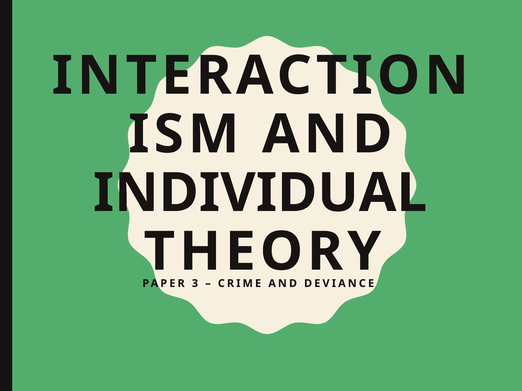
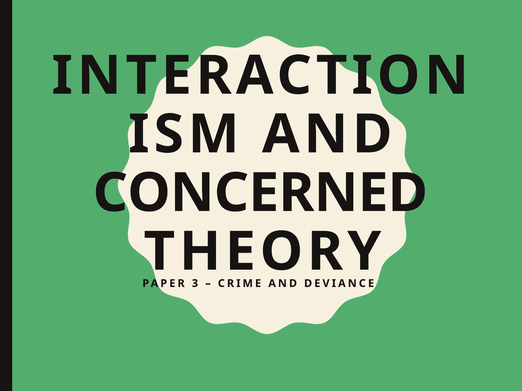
INDIVIDUAL: INDIVIDUAL -> CONCERNED
